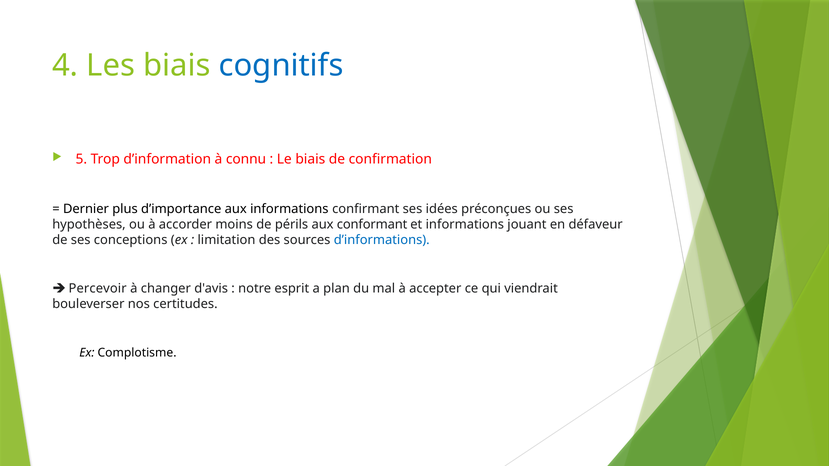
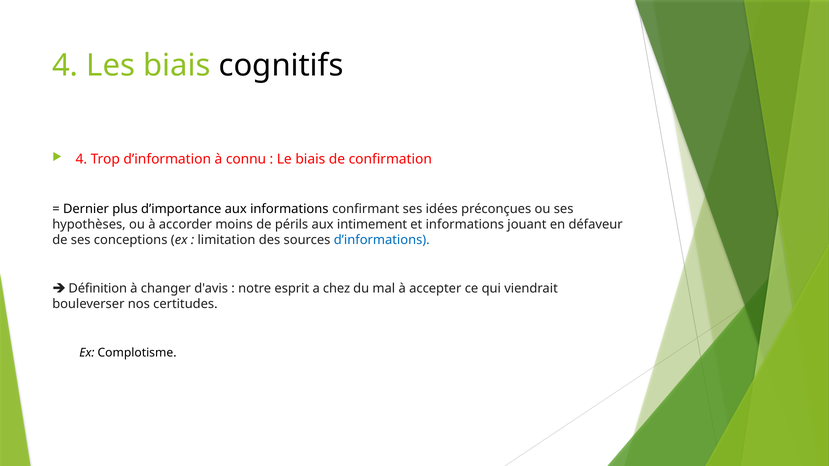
cognitifs colour: blue -> black
5 at (81, 159): 5 -> 4
conformant: conformant -> intimement
Percevoir: Percevoir -> Définition
plan: plan -> chez
